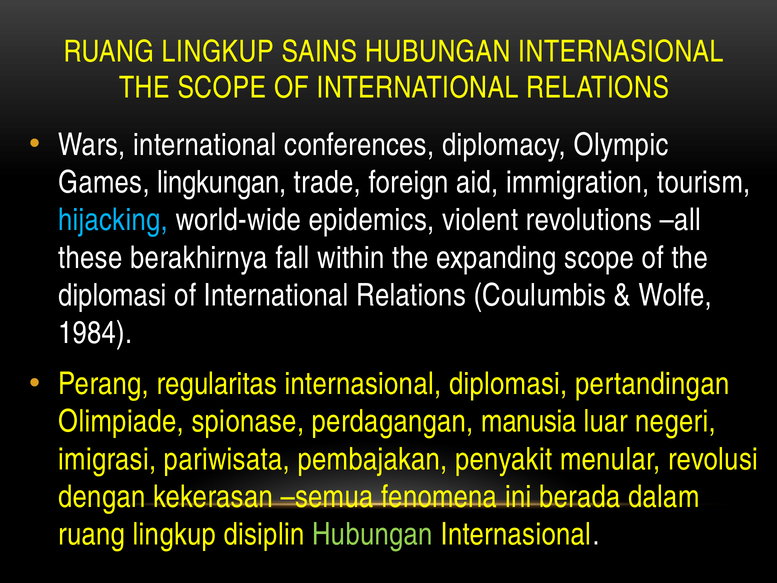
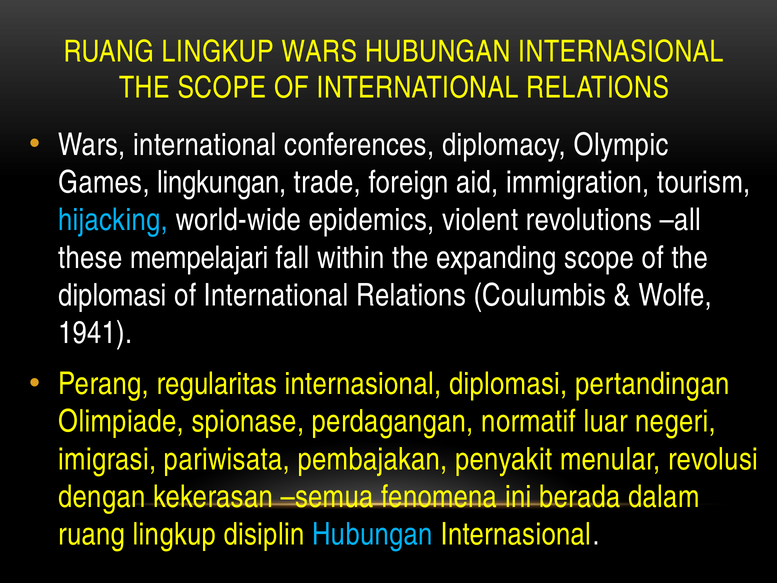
LINGKUP SAINS: SAINS -> WARS
berakhirnya: berakhirnya -> mempelajari
1984: 1984 -> 1941
manusia: manusia -> normatif
Hubungan at (372, 534) colour: light green -> light blue
